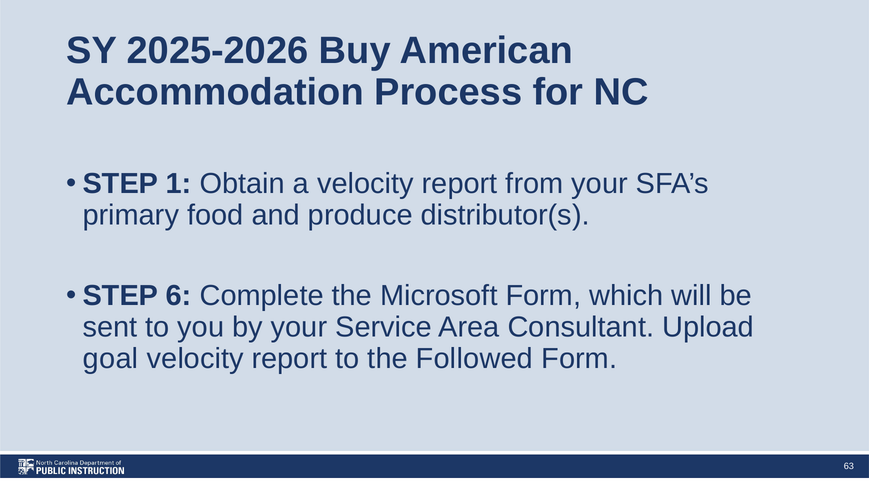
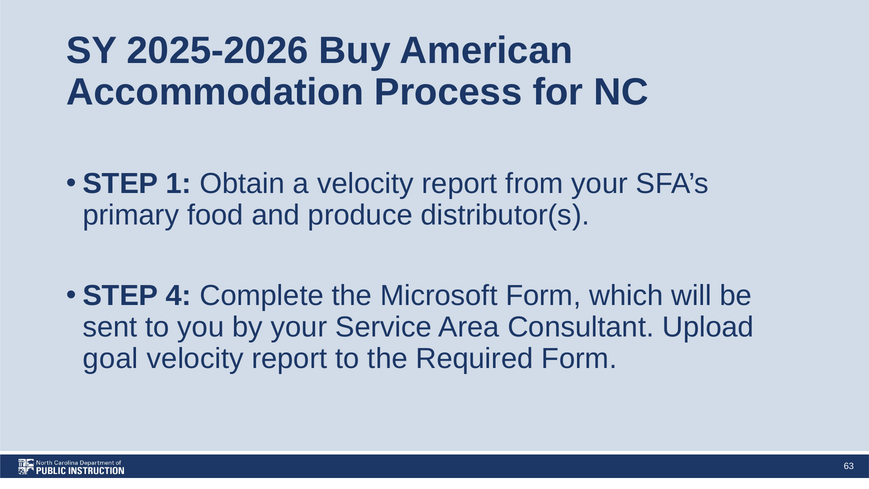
6: 6 -> 4
Followed: Followed -> Required
